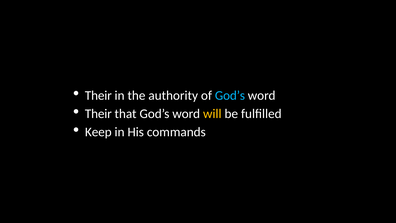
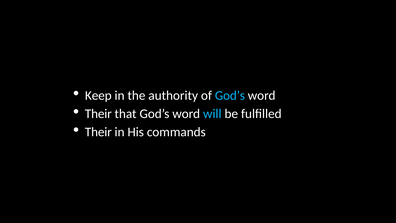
Their at (98, 95): Their -> Keep
will colour: yellow -> light blue
Keep at (98, 132): Keep -> Their
